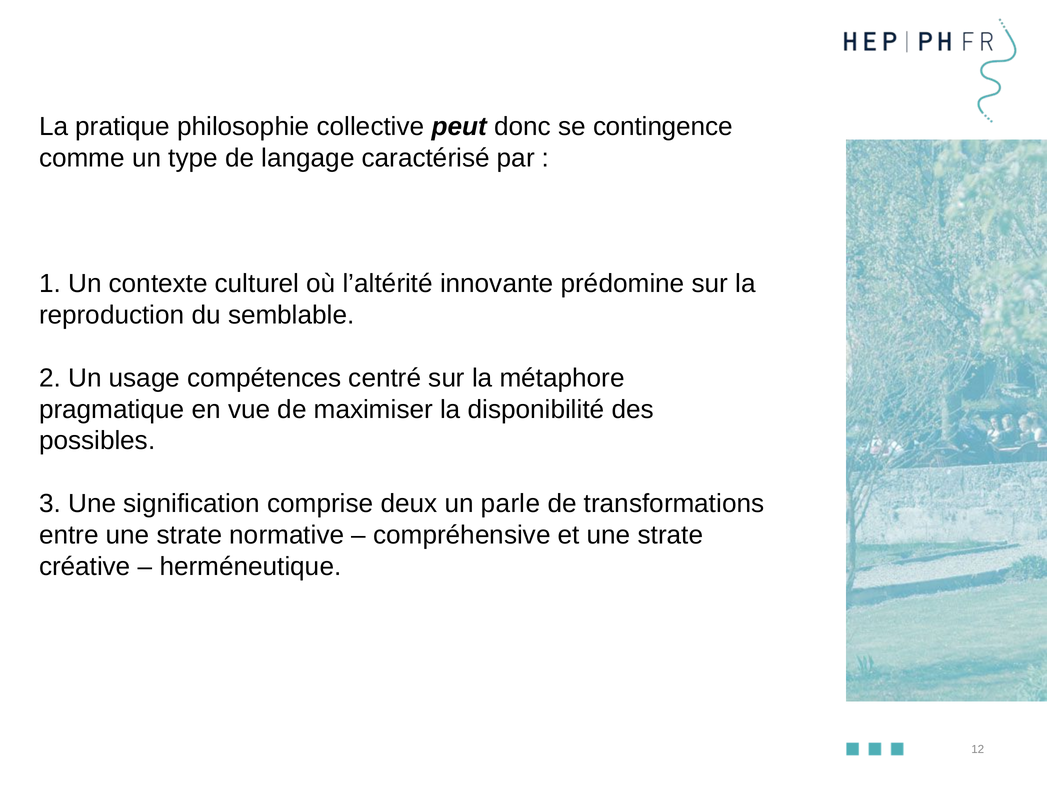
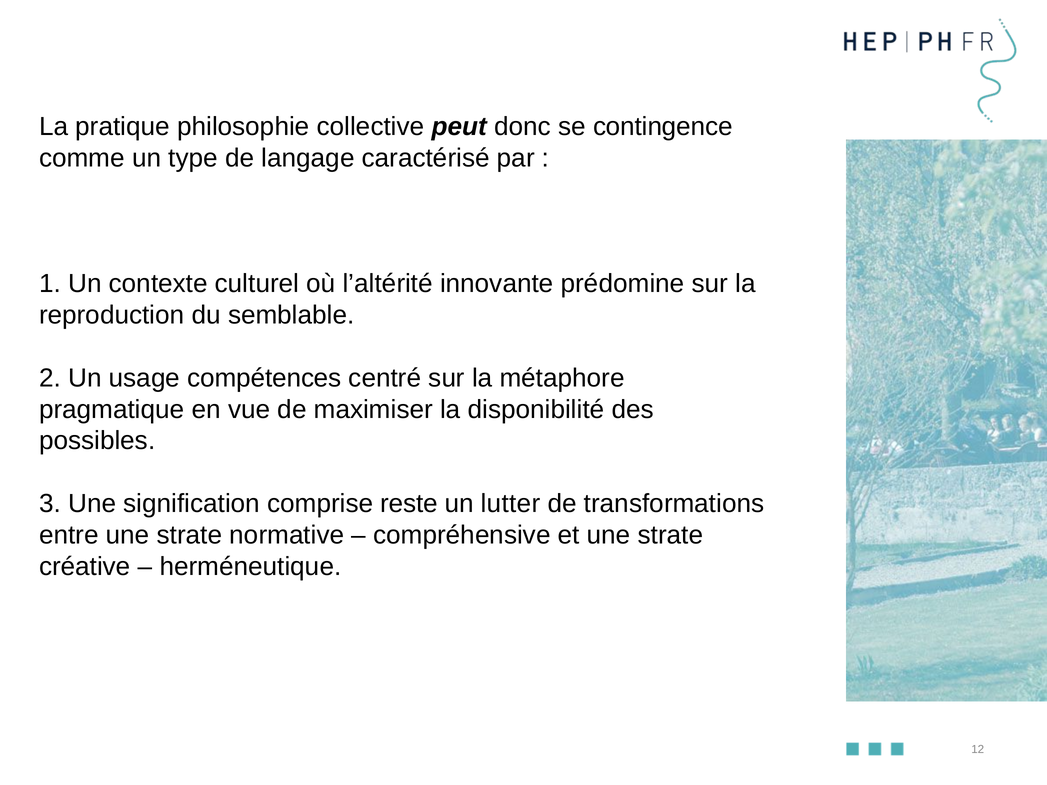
deux: deux -> reste
parle: parle -> lutter
